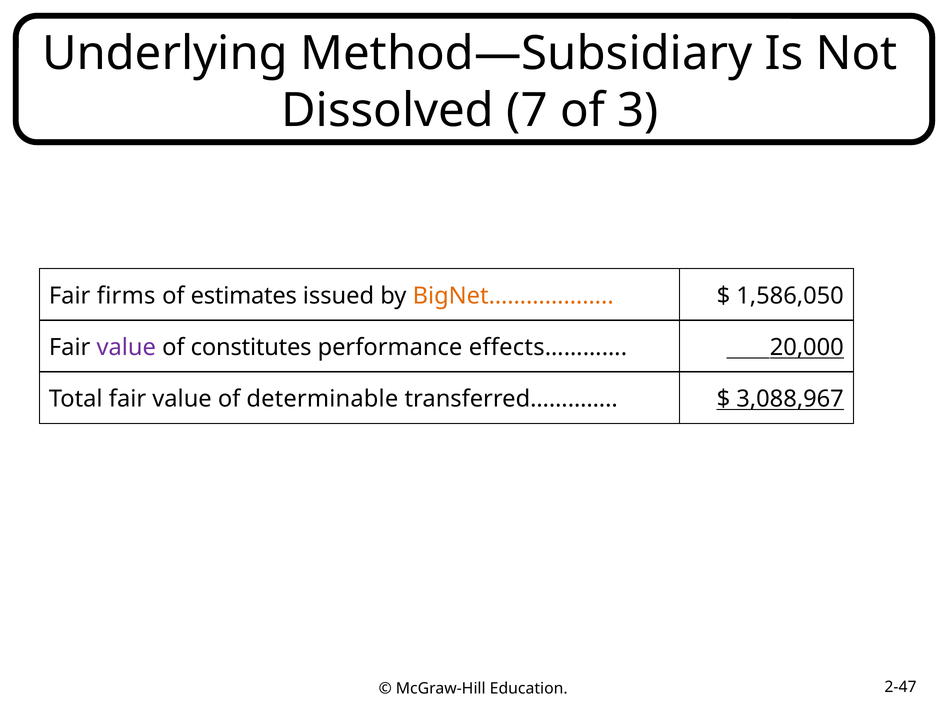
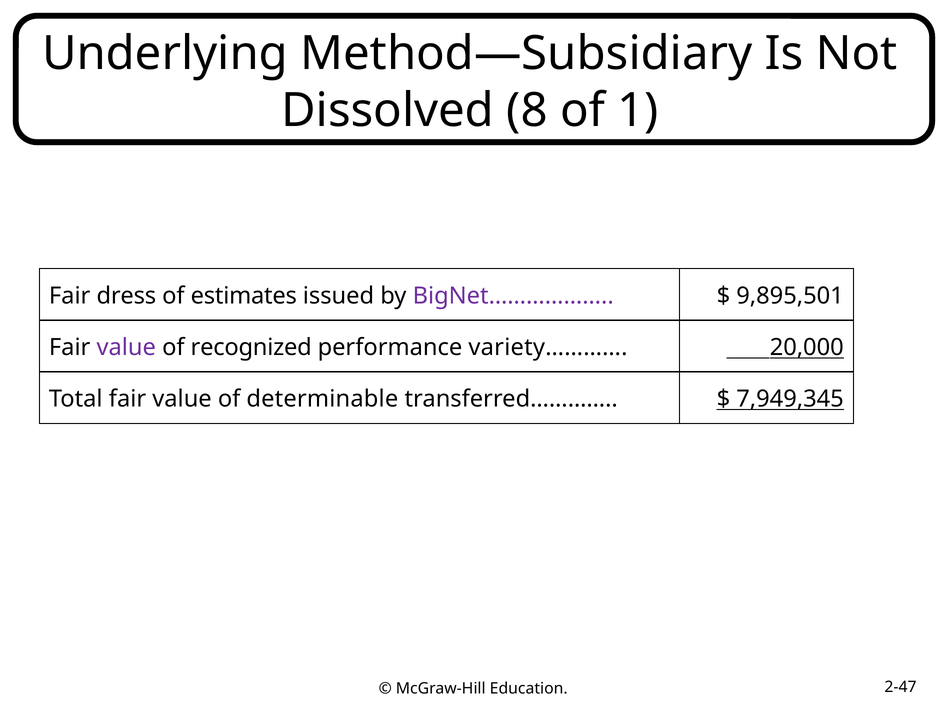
7: 7 -> 8
3: 3 -> 1
firms: firms -> dress
BigNet……………… colour: orange -> purple
1,586,050: 1,586,050 -> 9,895,501
constitutes: constitutes -> recognized
effects…………: effects………… -> variety…………
3,088,967: 3,088,967 -> 7,949,345
